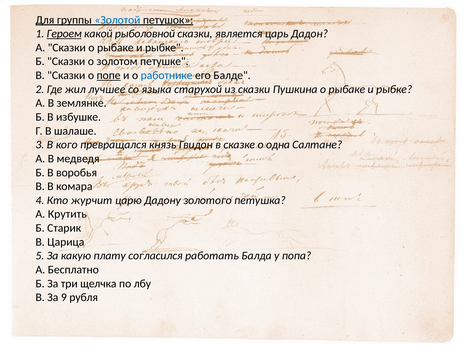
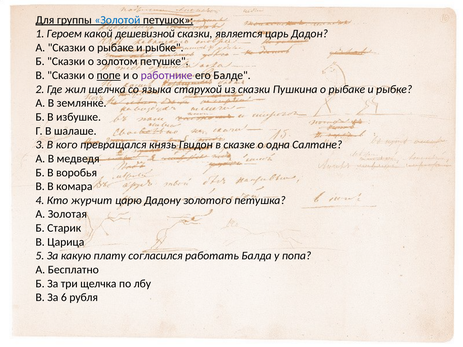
Героем underline: present -> none
рыболовной: рыболовной -> дешевизной
работнике colour: blue -> purple
жил лучшее: лучшее -> щелчка
Крутить: Крутить -> Золотая
9: 9 -> 6
